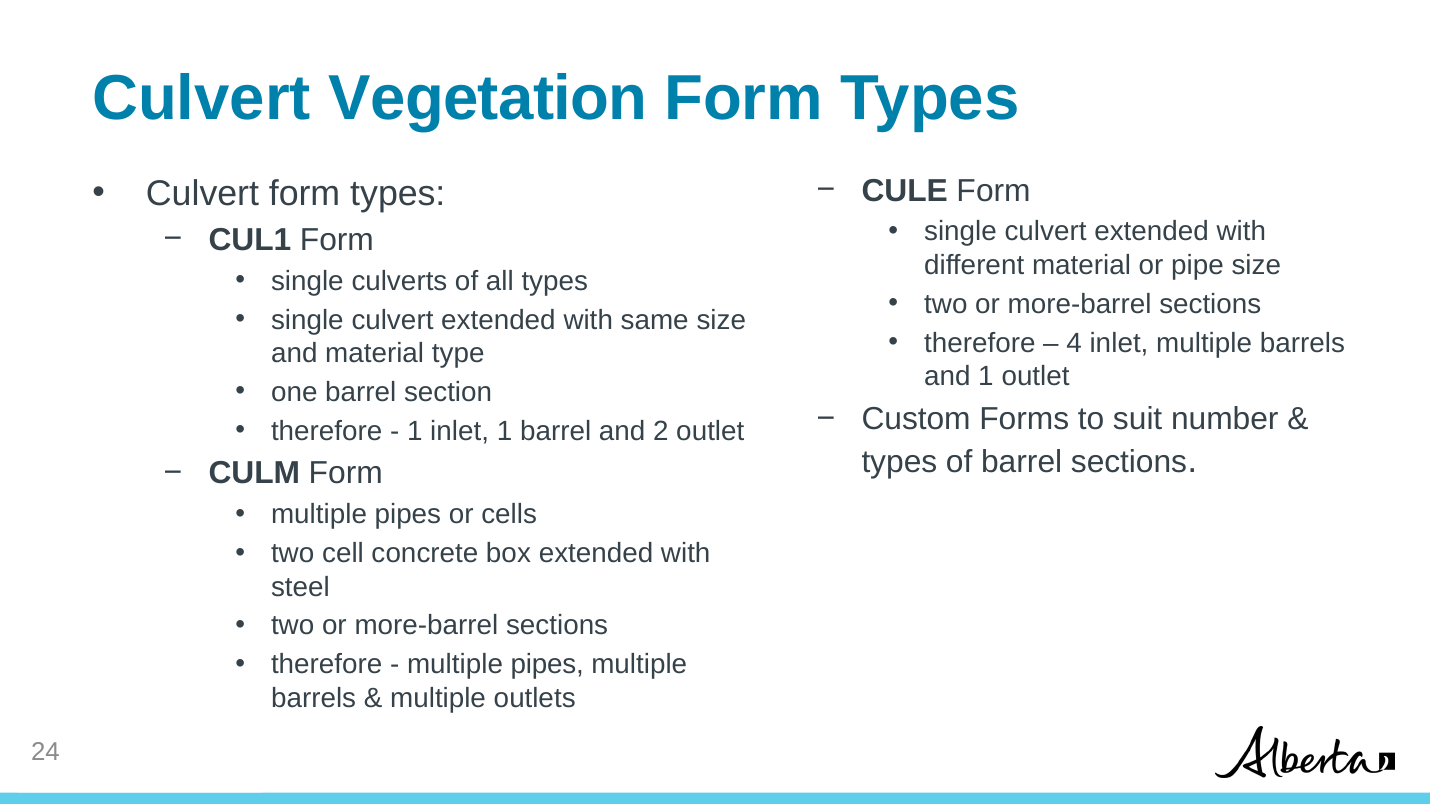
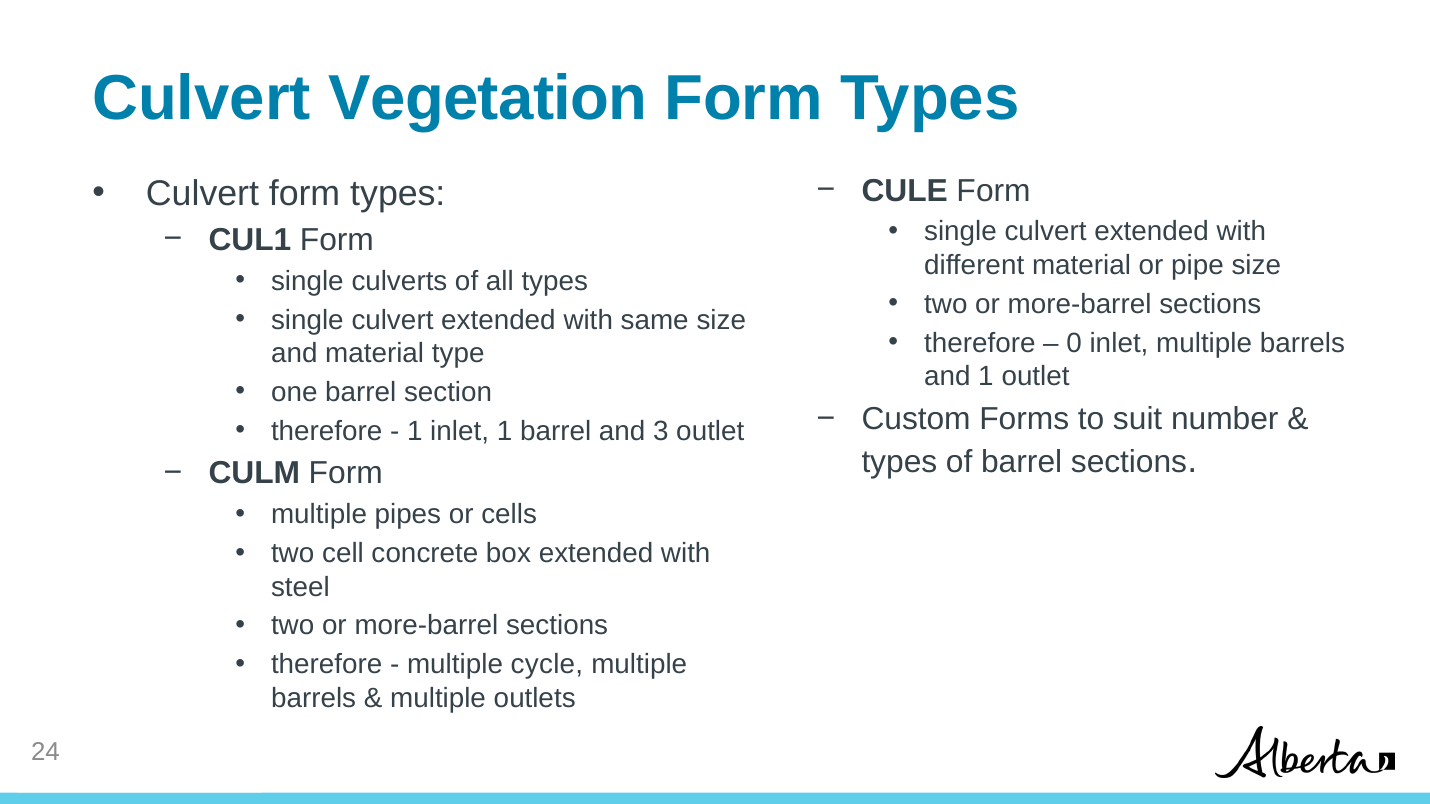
4: 4 -> 0
2: 2 -> 3
pipes at (547, 665): pipes -> cycle
